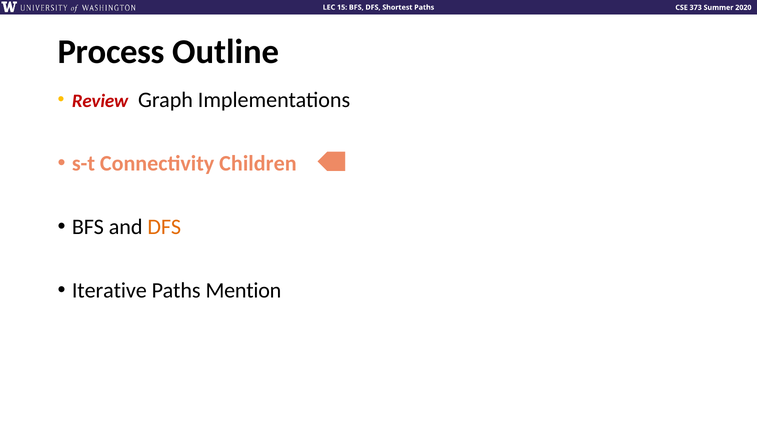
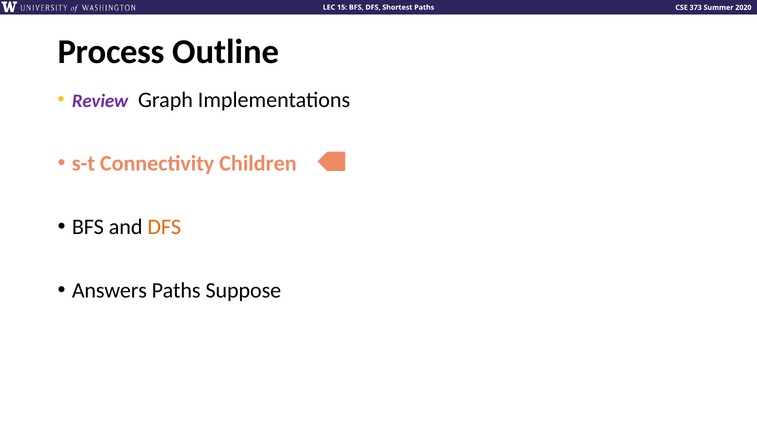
Review colour: red -> purple
Iterative: Iterative -> Answers
Mention: Mention -> Suppose
